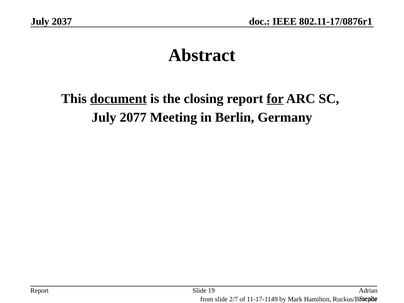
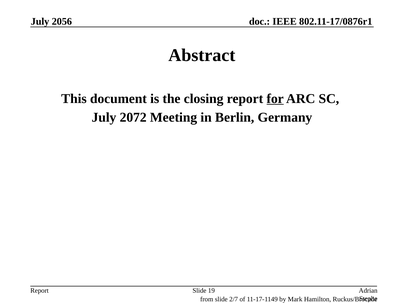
2037: 2037 -> 2056
document underline: present -> none
2077: 2077 -> 2072
